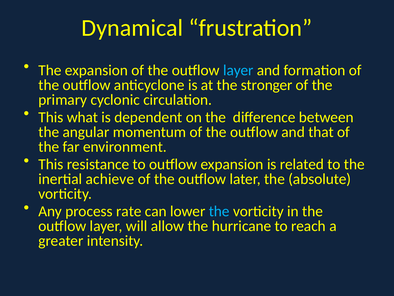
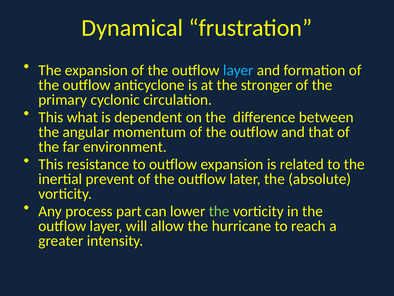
achieve: achieve -> prevent
rate: rate -> part
the at (219, 211) colour: light blue -> light green
